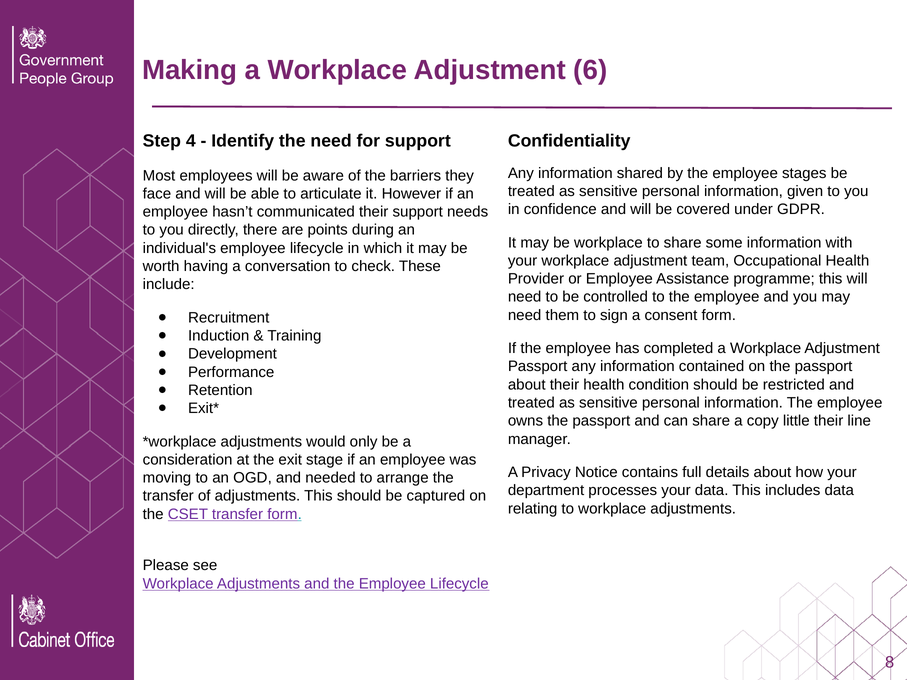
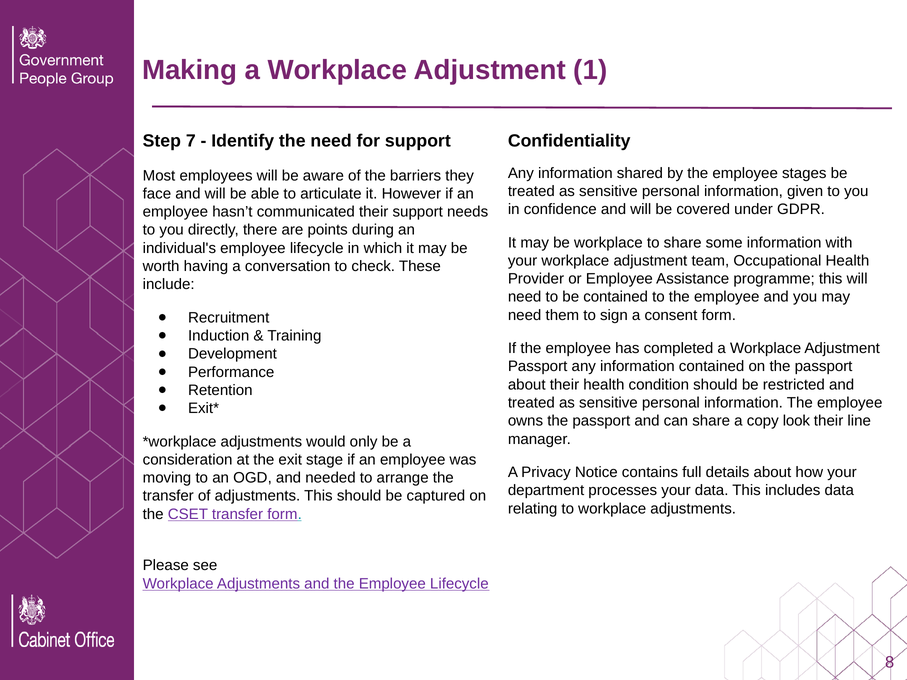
6: 6 -> 1
4: 4 -> 7
be controlled: controlled -> contained
little: little -> look
